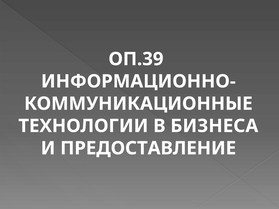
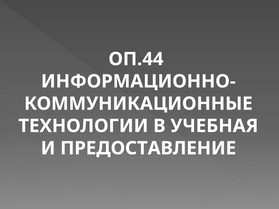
ОП.39: ОП.39 -> ОП.44
БИЗНЕСА: БИЗНЕСА -> УЧЕБНАЯ
